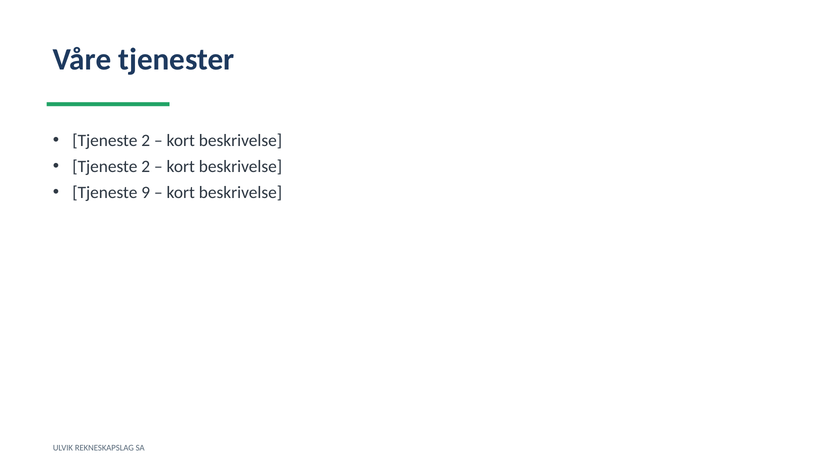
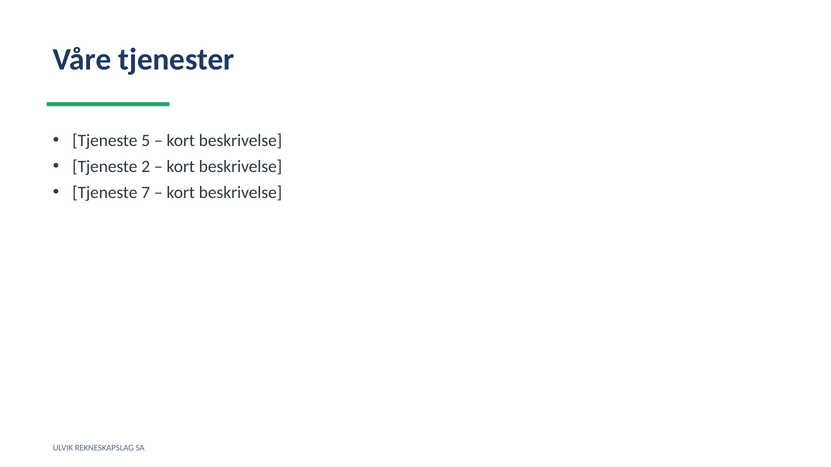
2 at (146, 141): 2 -> 5
9: 9 -> 7
